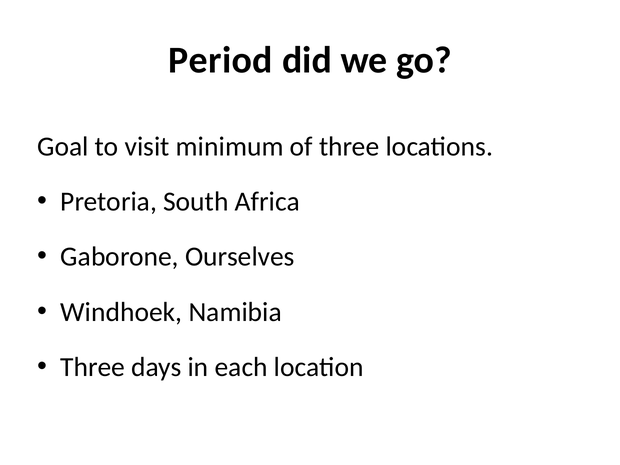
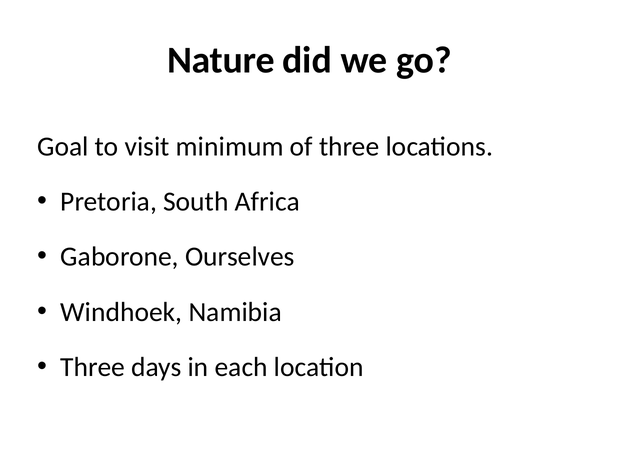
Period: Period -> Nature
